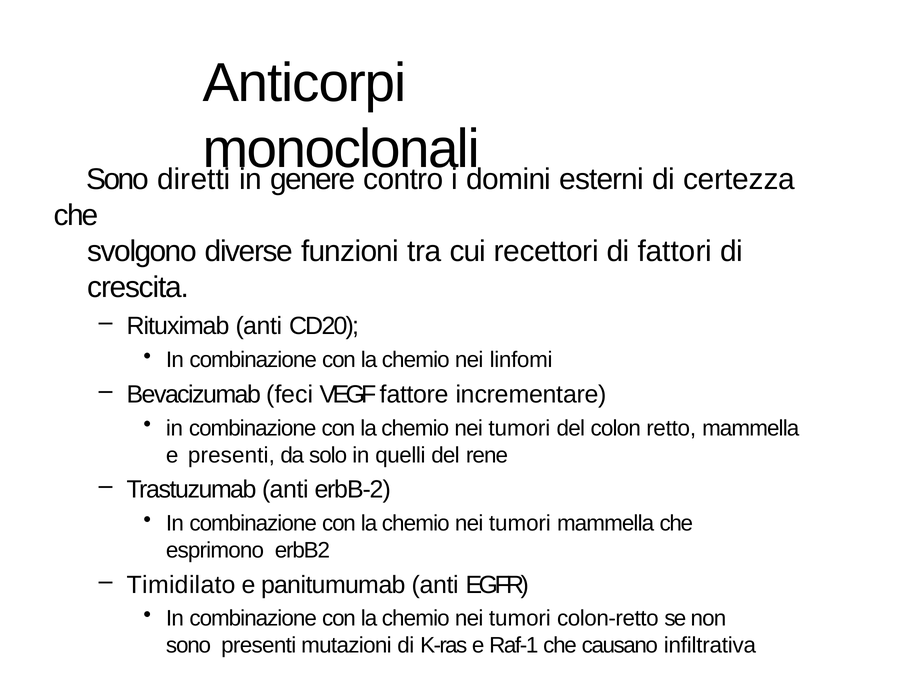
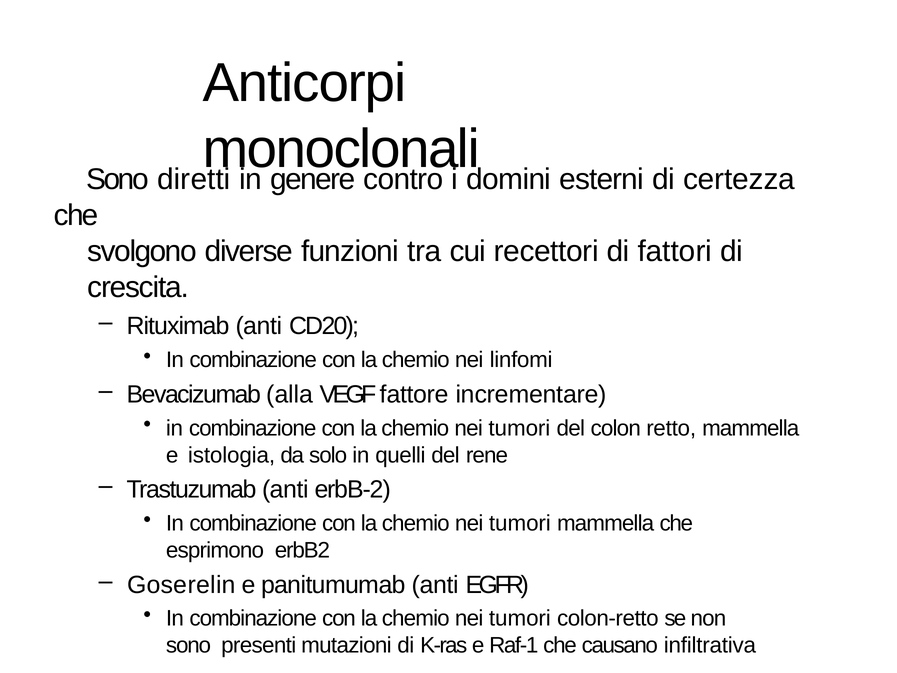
feci: feci -> alla
e presenti: presenti -> istologia
Timidilato: Timidilato -> Goserelin
